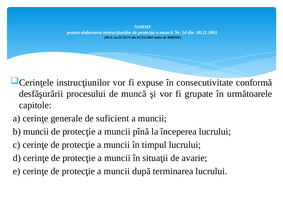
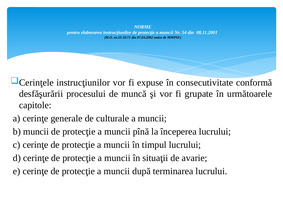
suficient: suficient -> culturale
